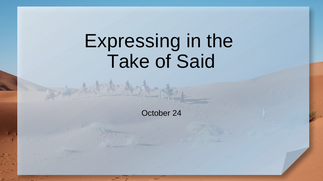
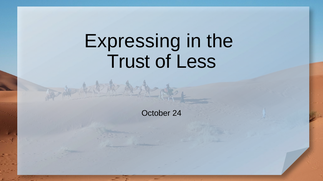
Take: Take -> Trust
Said: Said -> Less
